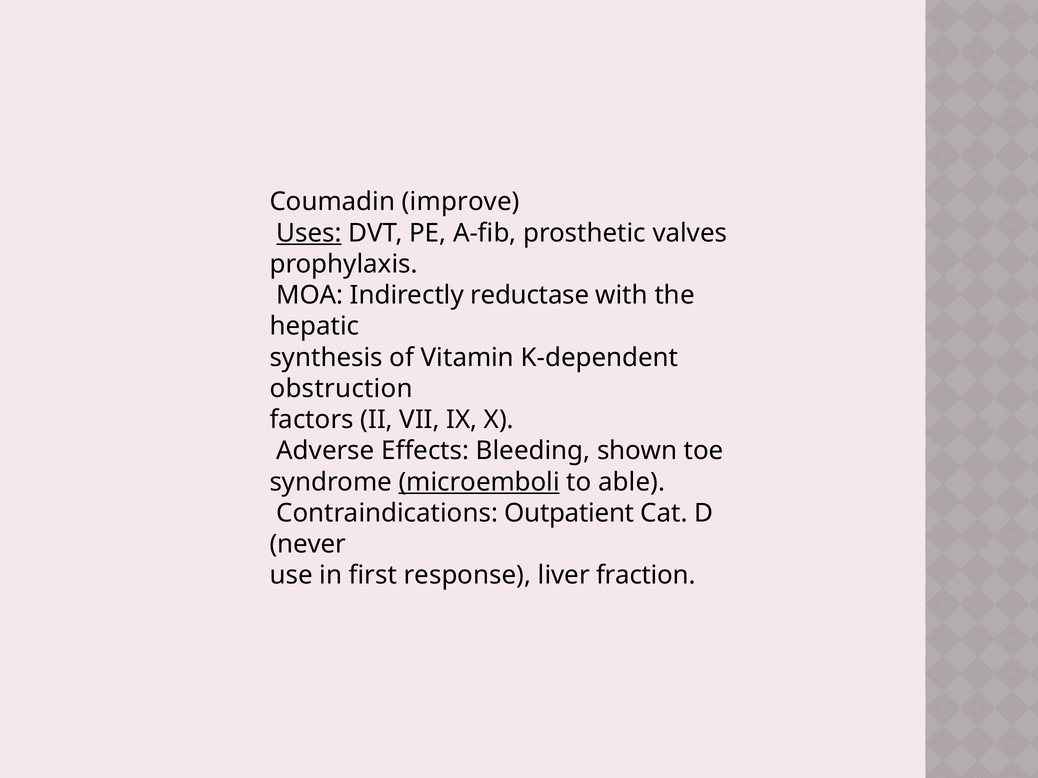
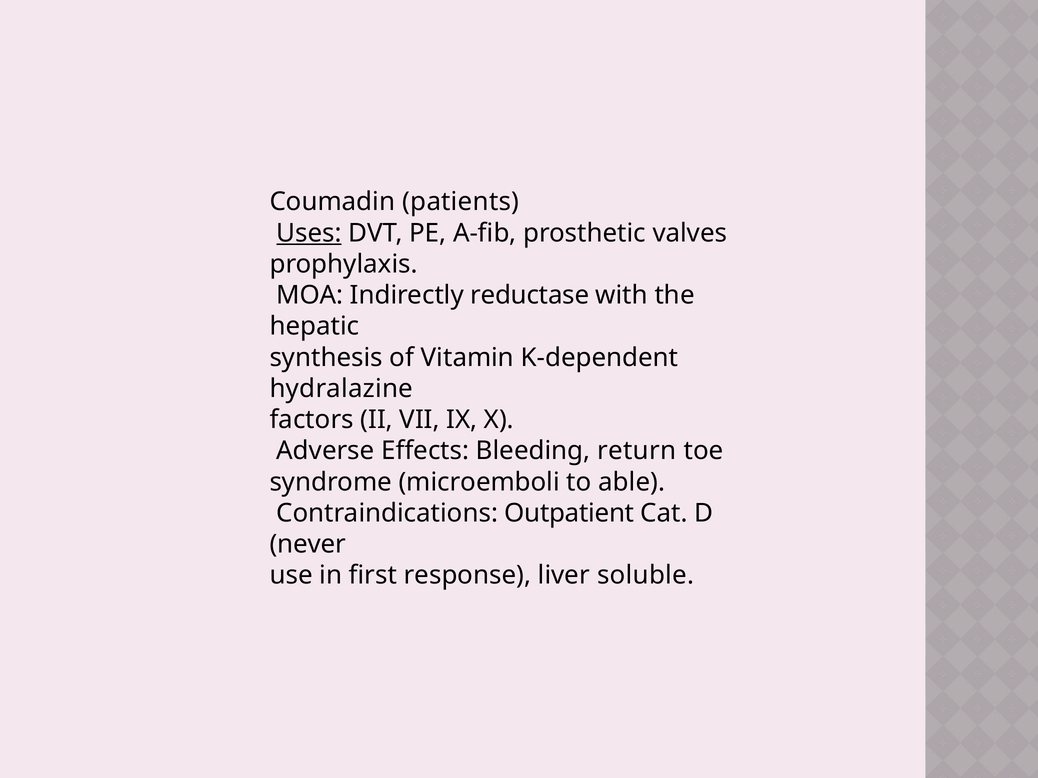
improve: improve -> patients
obstruction: obstruction -> hydralazine
shown: shown -> return
microemboli underline: present -> none
fraction: fraction -> soluble
